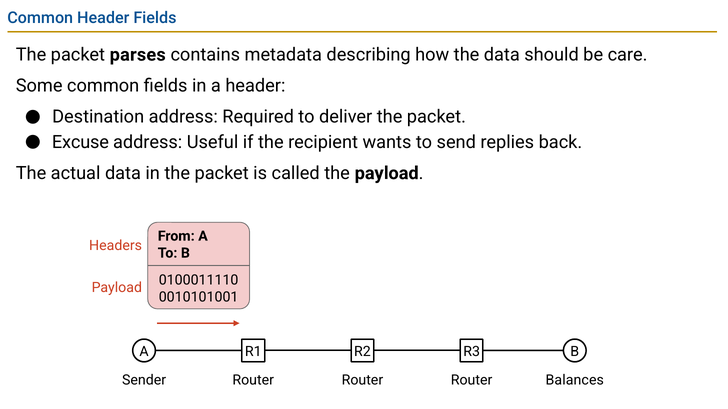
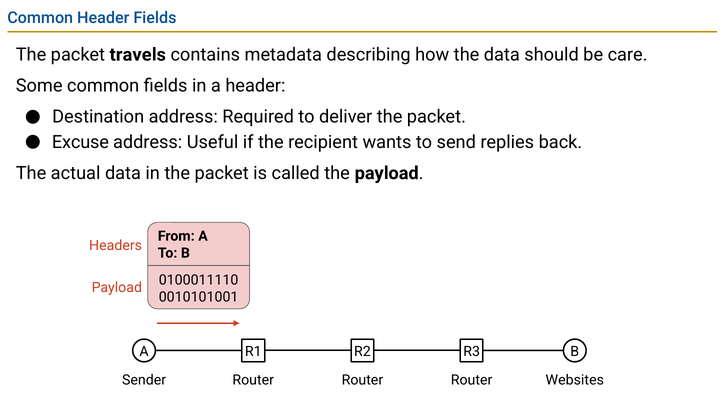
parses: parses -> travels
Balances: Balances -> Websites
